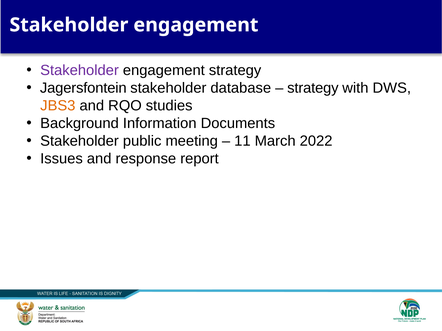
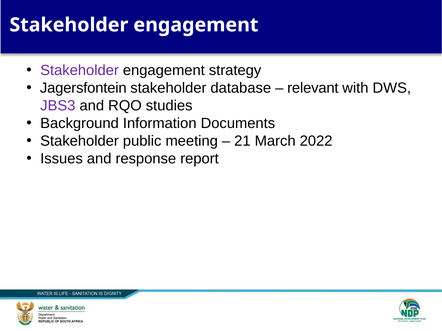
strategy at (313, 88): strategy -> relevant
JBS3 colour: orange -> purple
11: 11 -> 21
